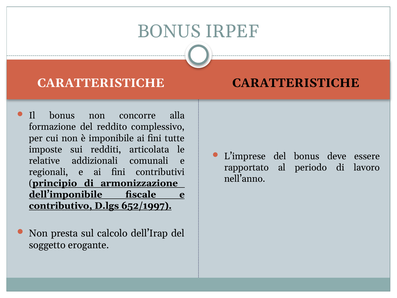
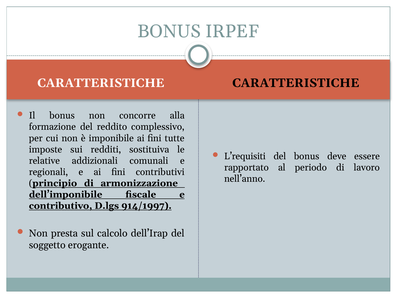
articolata: articolata -> sostituiva
L’imprese: L’imprese -> L’requisiti
652/1997: 652/1997 -> 914/1997
